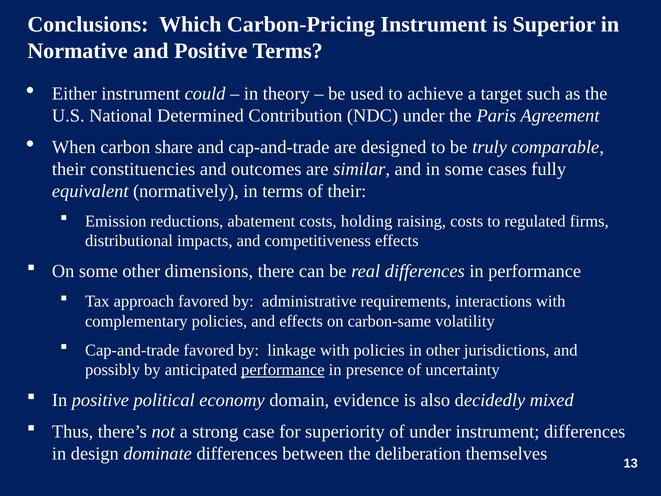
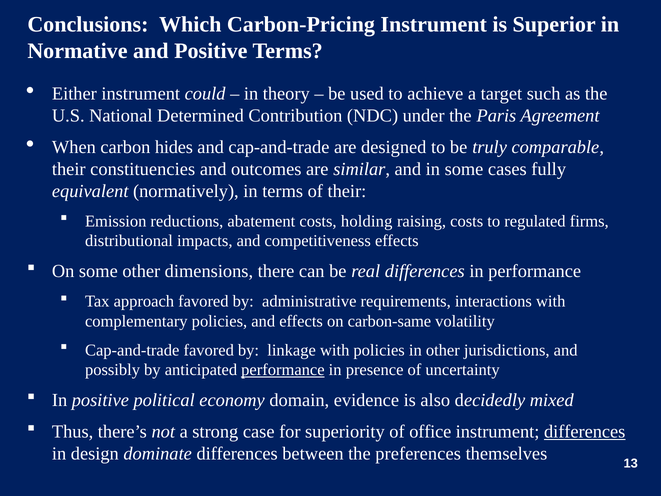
share: share -> hides
of under: under -> office
differences at (585, 431) underline: none -> present
deliberation: deliberation -> preferences
